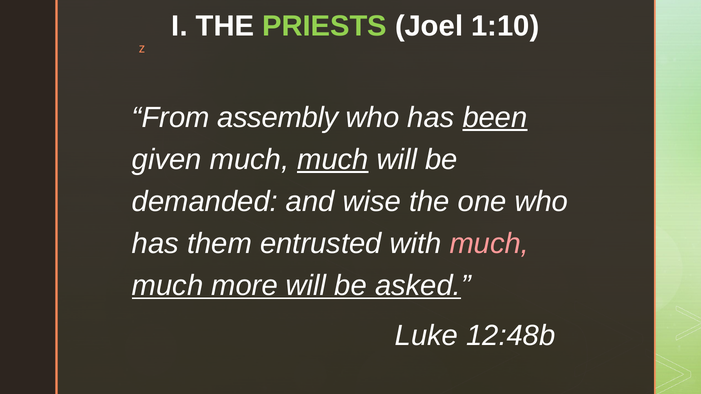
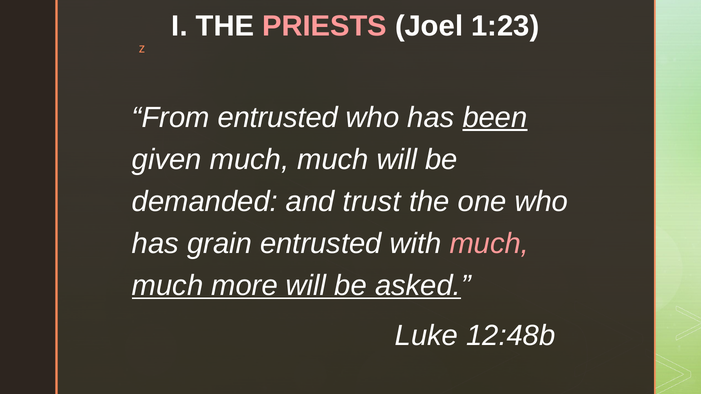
PRIESTS colour: light green -> pink
1:10: 1:10 -> 1:23
From assembly: assembly -> entrusted
much at (333, 160) underline: present -> none
wise: wise -> trust
them: them -> grain
